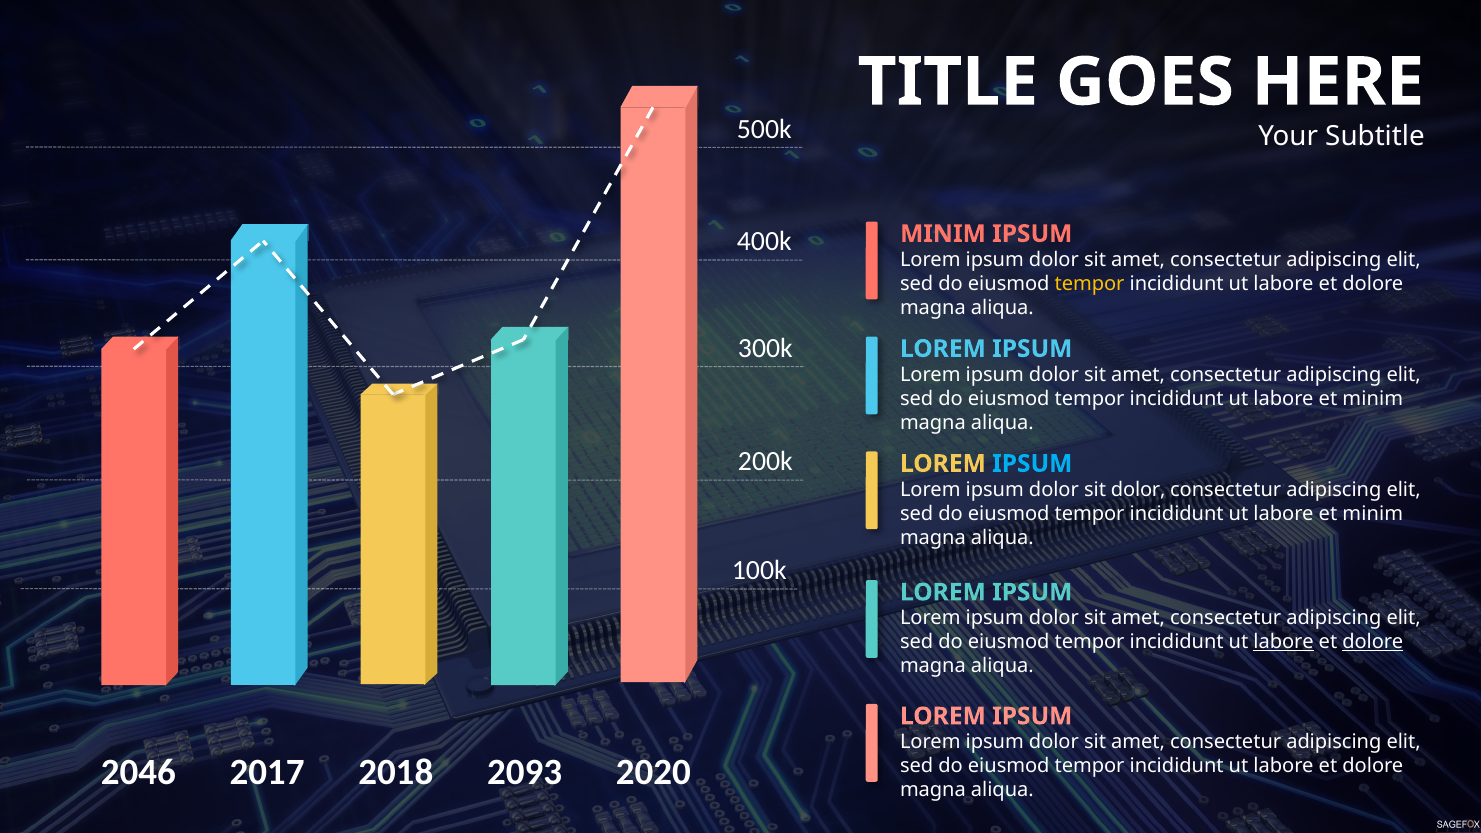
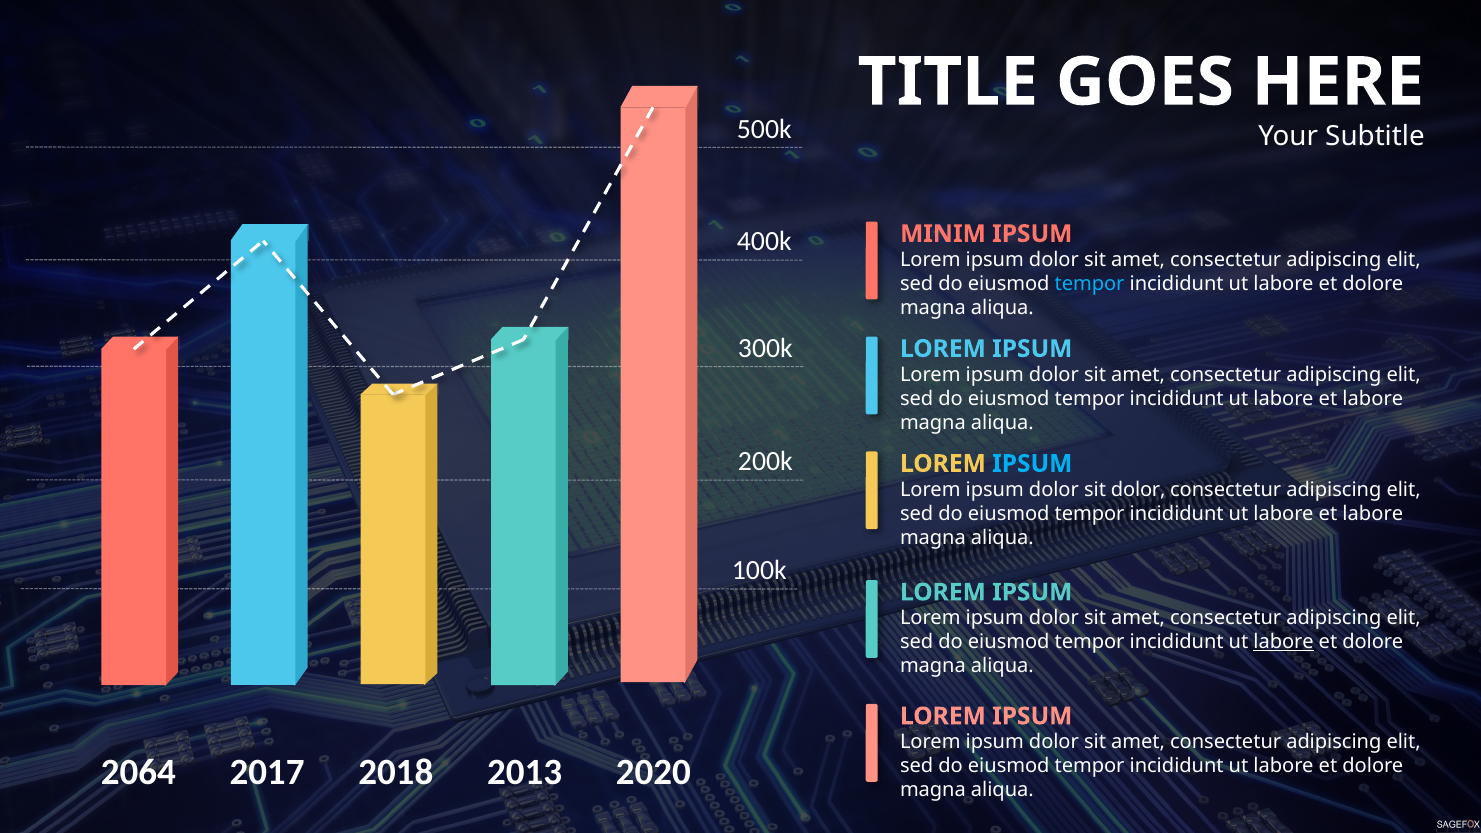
tempor at (1090, 284) colour: yellow -> light blue
minim at (1373, 399): minim -> labore
minim at (1373, 514): minim -> labore
dolore at (1373, 642) underline: present -> none
2046: 2046 -> 2064
2093: 2093 -> 2013
